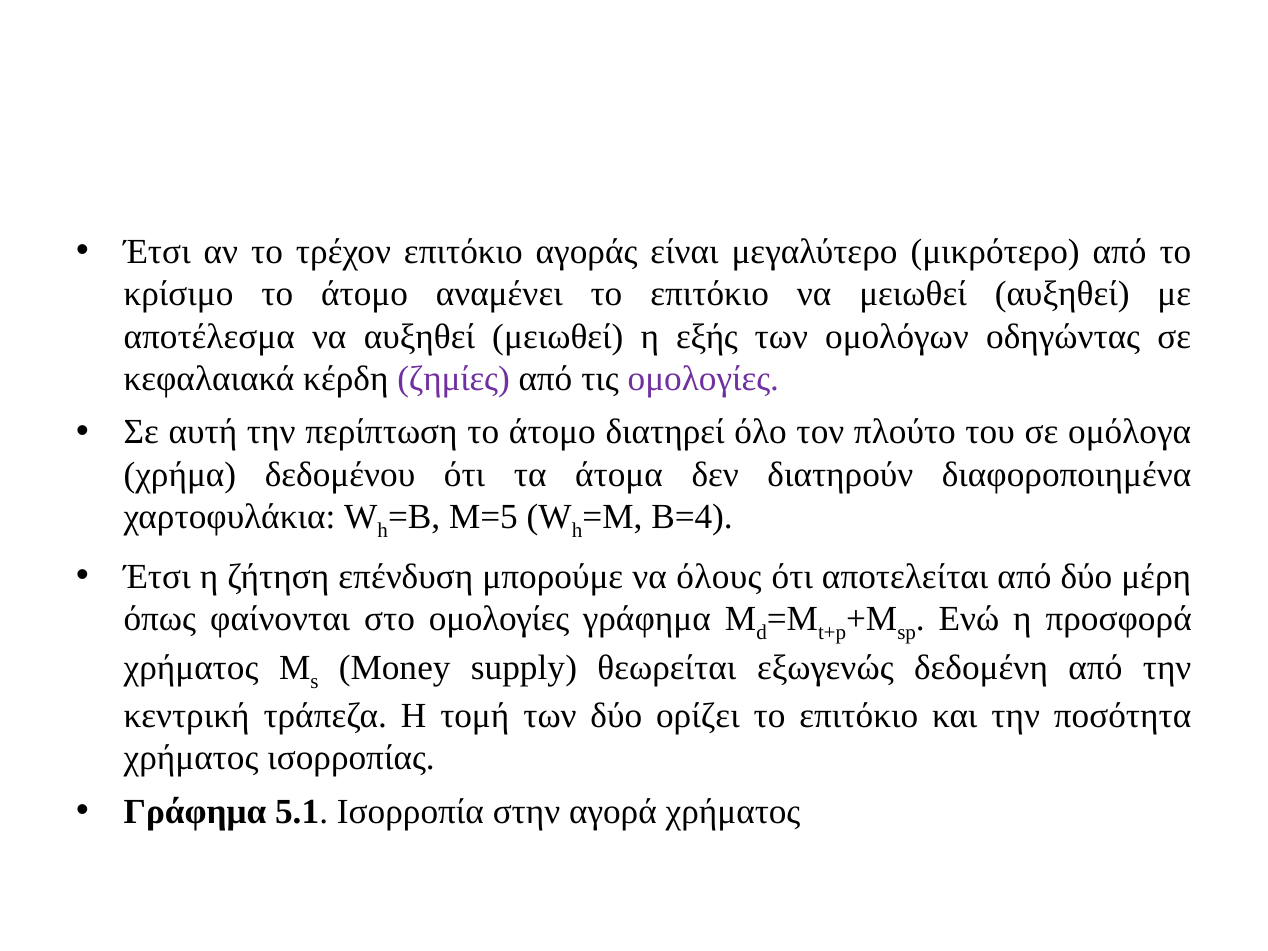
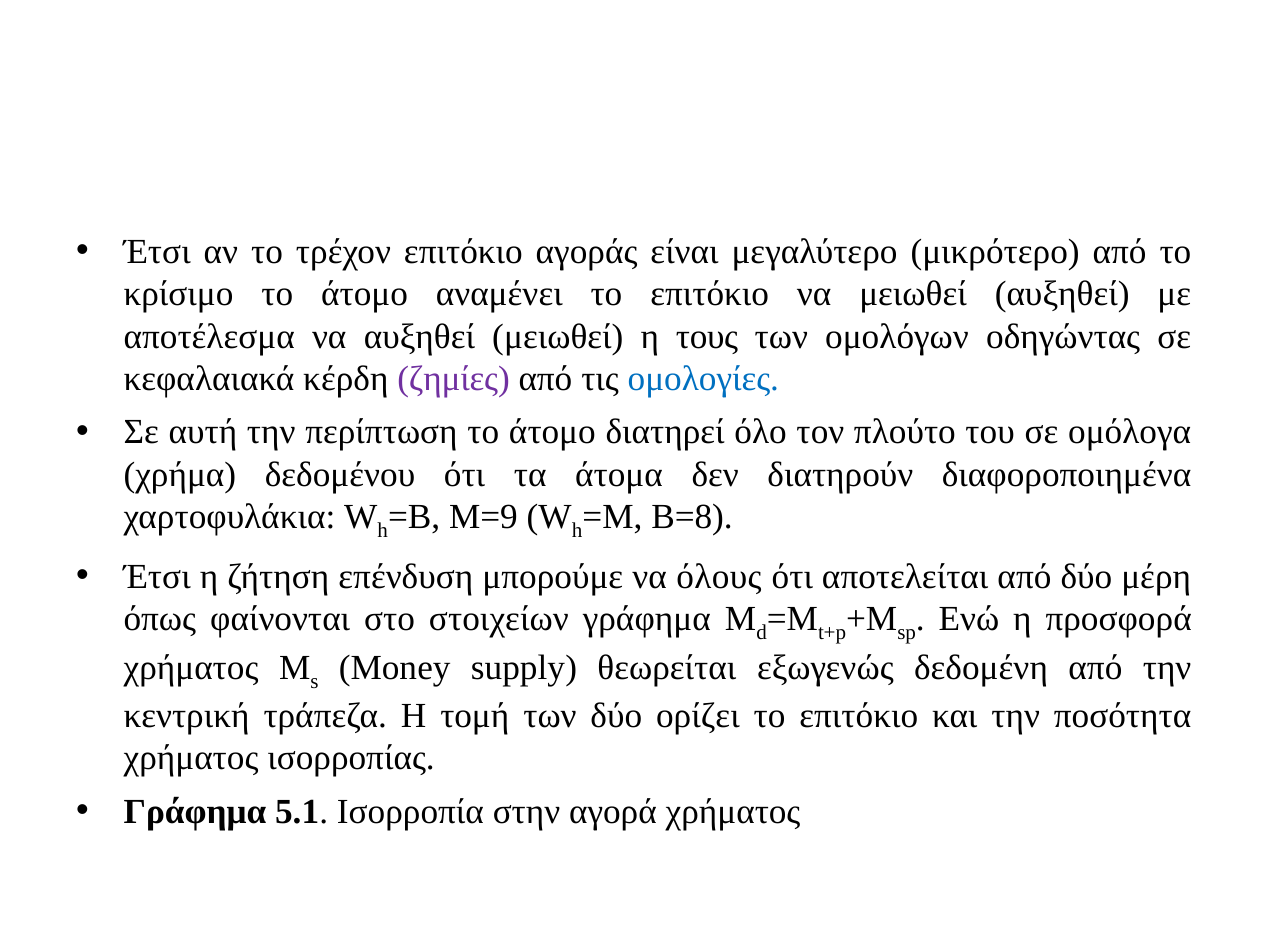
εξής: εξής -> τους
ομολογίες at (703, 379) colour: purple -> blue
M=5: M=5 -> M=9
B=4: B=4 -> B=8
στο ομολογίες: ομολογίες -> στοιχείων
